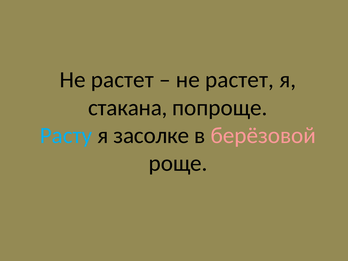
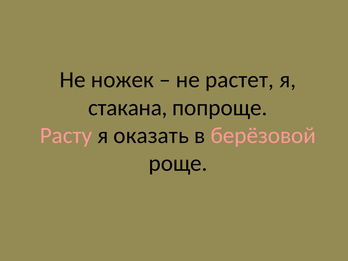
растет at (122, 80): растет -> ножек
Расту colour: light blue -> pink
засолке: засолке -> оказать
